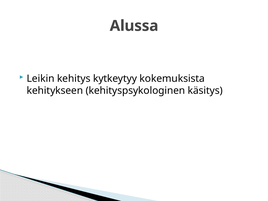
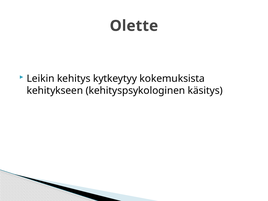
Alussa: Alussa -> Olette
